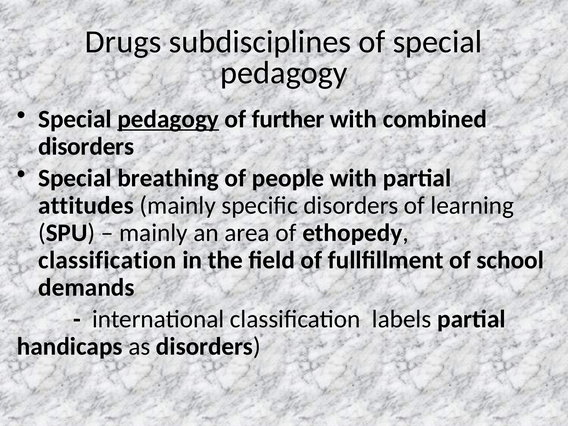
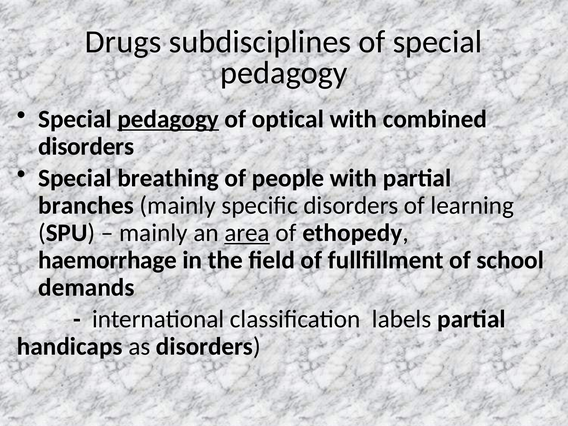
further: further -> optical
attitudes: attitudes -> branches
area underline: none -> present
classification at (107, 260): classification -> haemorrhage
